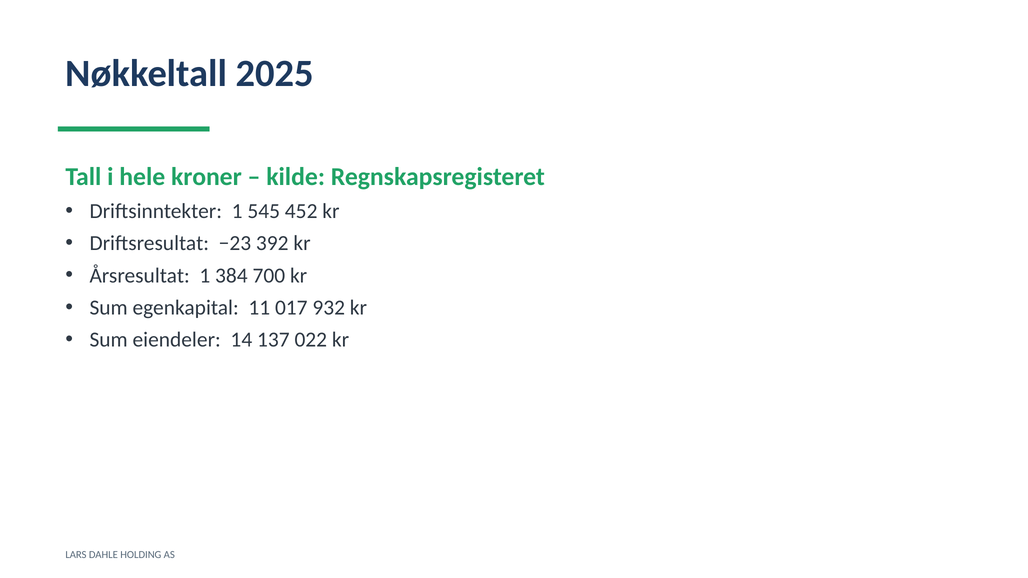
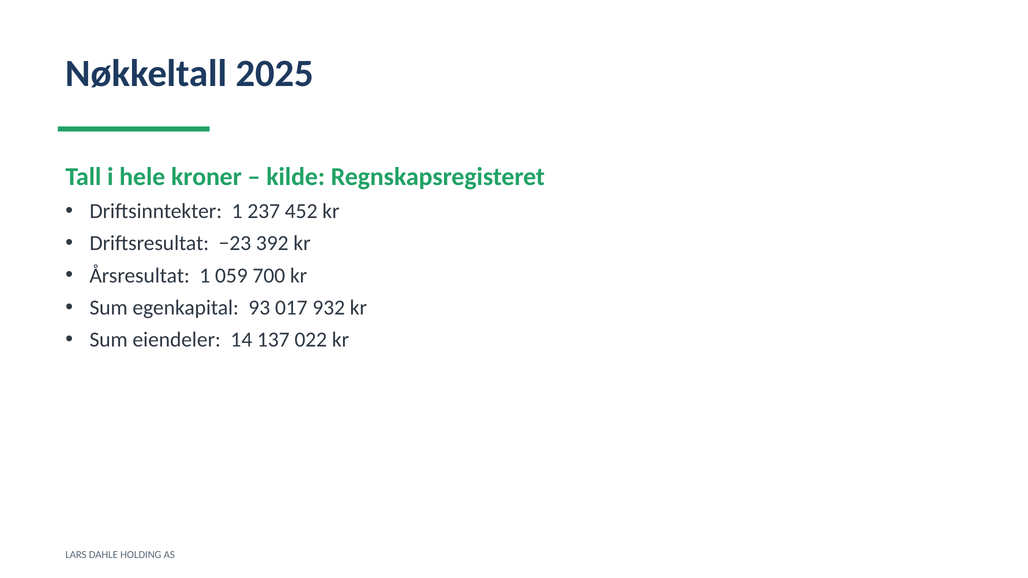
545: 545 -> 237
384: 384 -> 059
11: 11 -> 93
